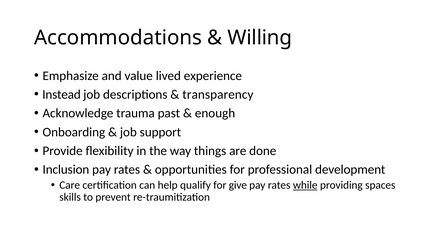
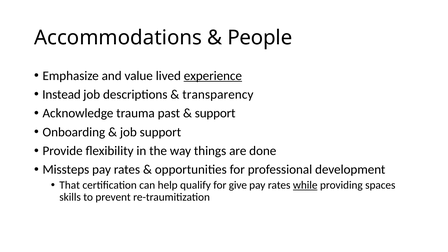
Willing: Willing -> People
experience underline: none -> present
enough at (215, 113): enough -> support
Inclusion: Inclusion -> Missteps
Care: Care -> That
